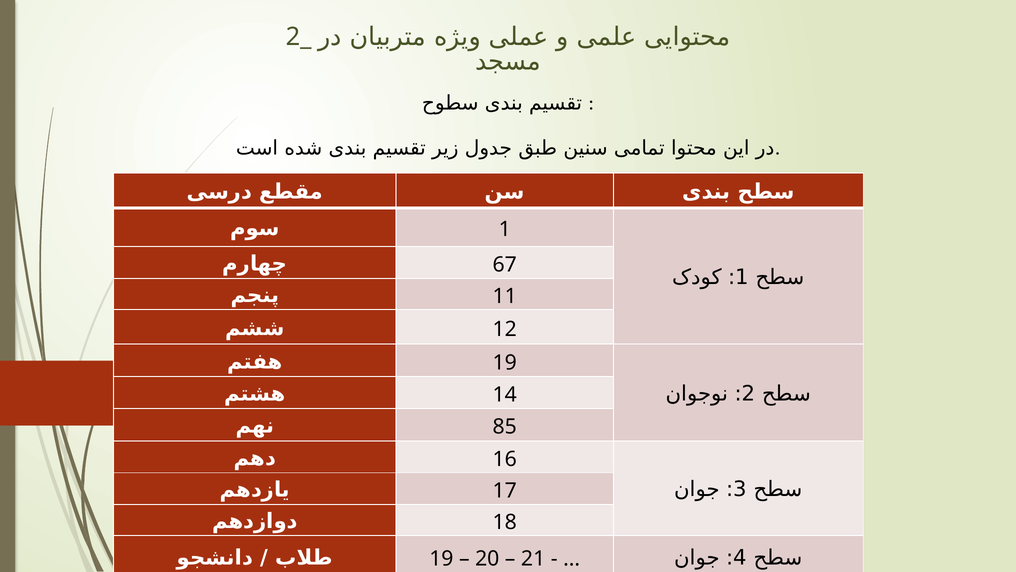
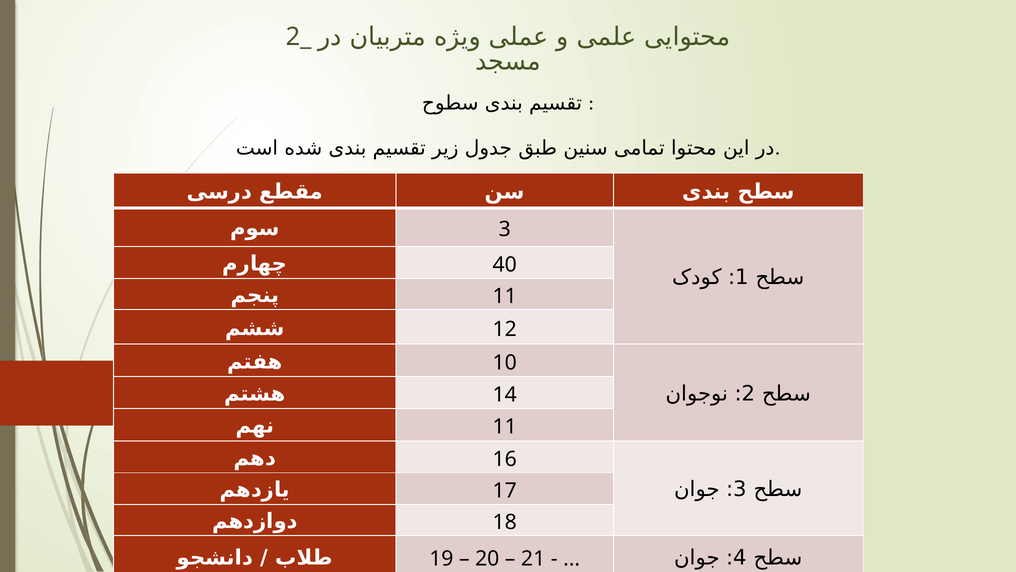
1 at (505, 229): 1 -> 3
67: 67 -> 40
19 at (505, 362): 19 -> 10
85 at (505, 427): 85 -> 11
